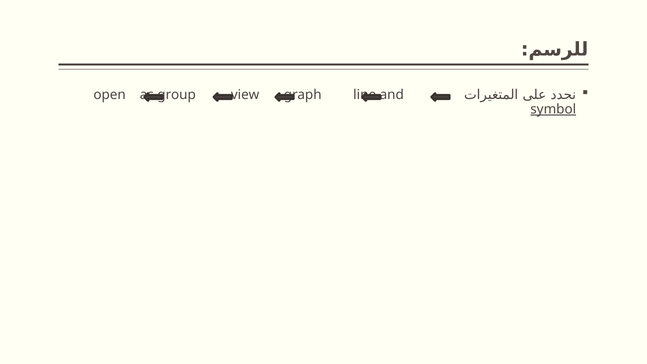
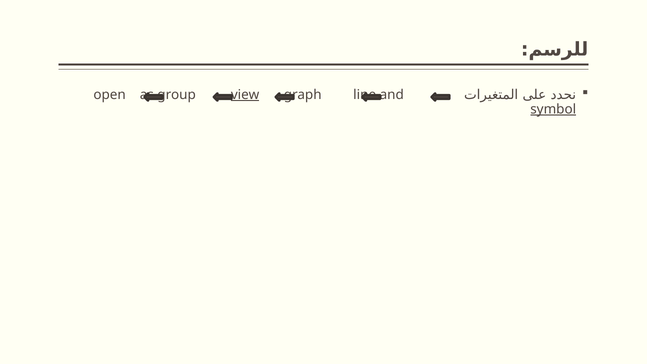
view underline: none -> present
